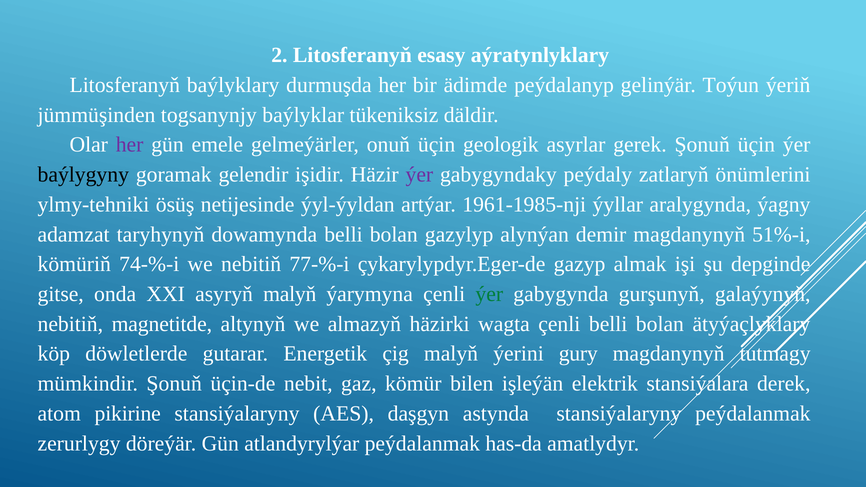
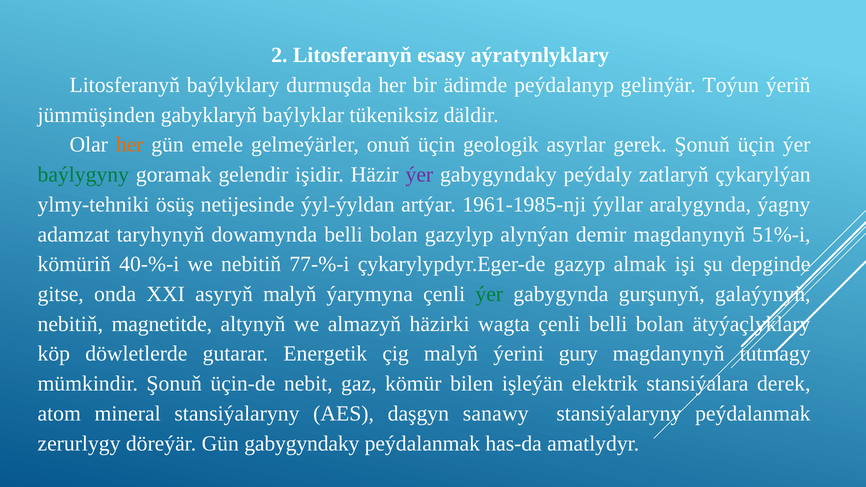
togsanynjy: togsanynjy -> gabyklaryň
her at (130, 145) colour: purple -> orange
baýlygyny colour: black -> green
önümlerini: önümlerini -> çykarylýan
74-%-i: 74-%-i -> 40-%-i
pikirine: pikirine -> mineral
astynda: astynda -> sanawy
Gün atlandyrylýar: atlandyrylýar -> gabygyndaky
